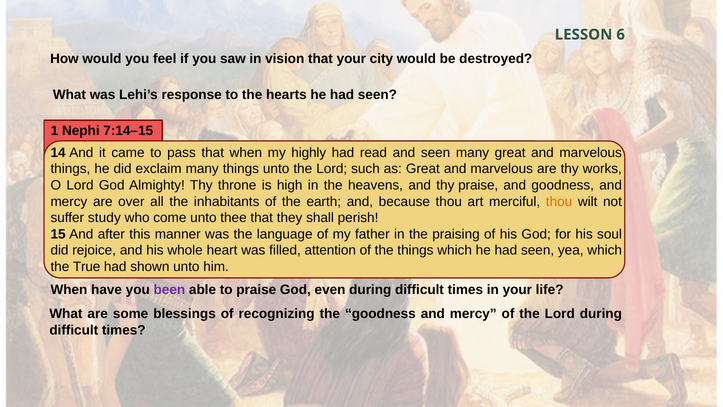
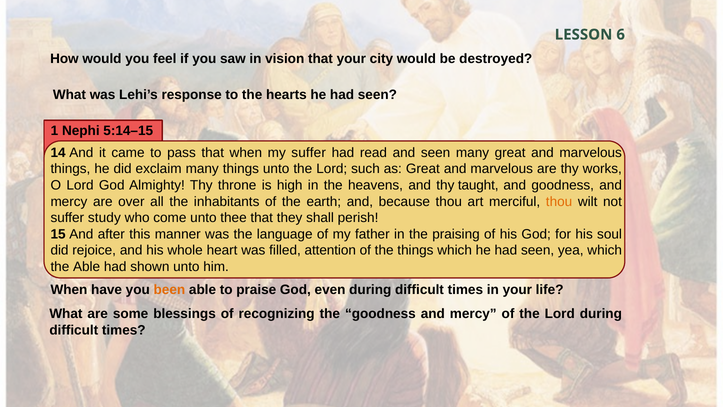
7:14–15: 7:14–15 -> 5:14–15
my highly: highly -> suffer
thy praise: praise -> taught
the True: True -> Able
been colour: purple -> orange
